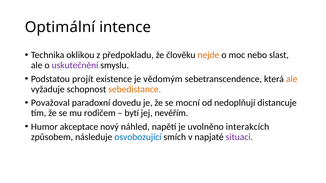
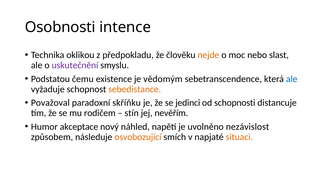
Optimální: Optimální -> Osobnosti
projít: projít -> čemu
ale at (292, 79) colour: orange -> blue
dovedu: dovedu -> skříňku
mocní: mocní -> jedinci
nedoplňují: nedoplňují -> schopnosti
bytí: bytí -> stín
interakcích: interakcích -> nezávislost
osvobozující colour: blue -> orange
situaci colour: purple -> orange
